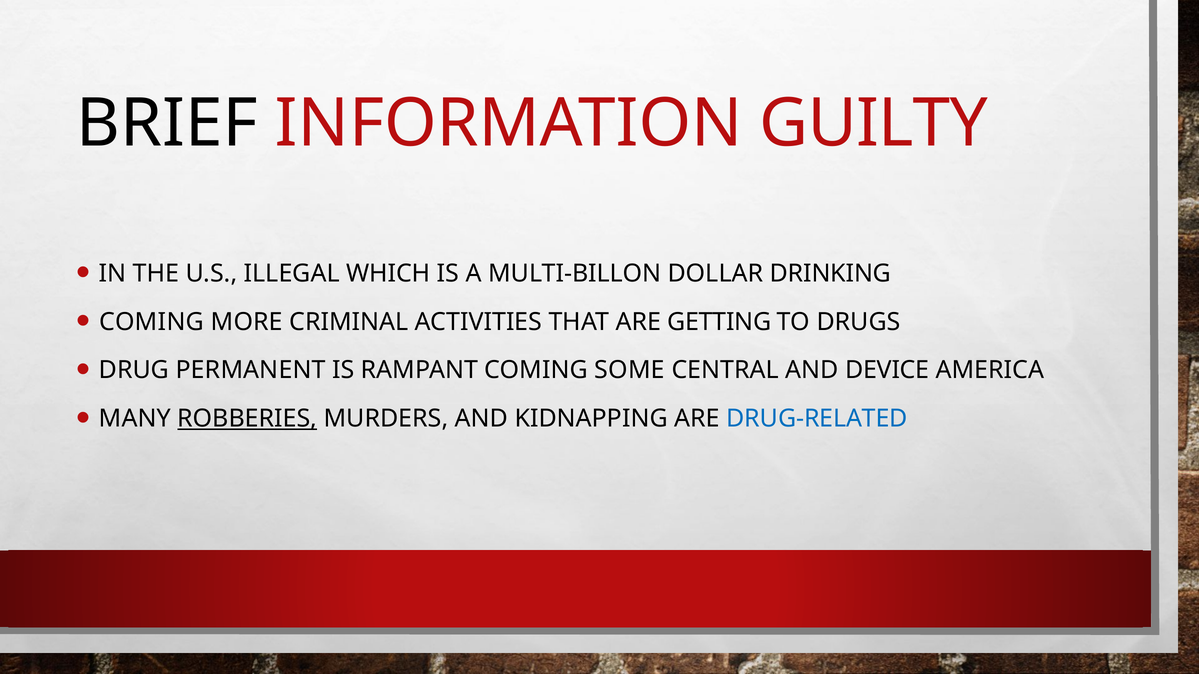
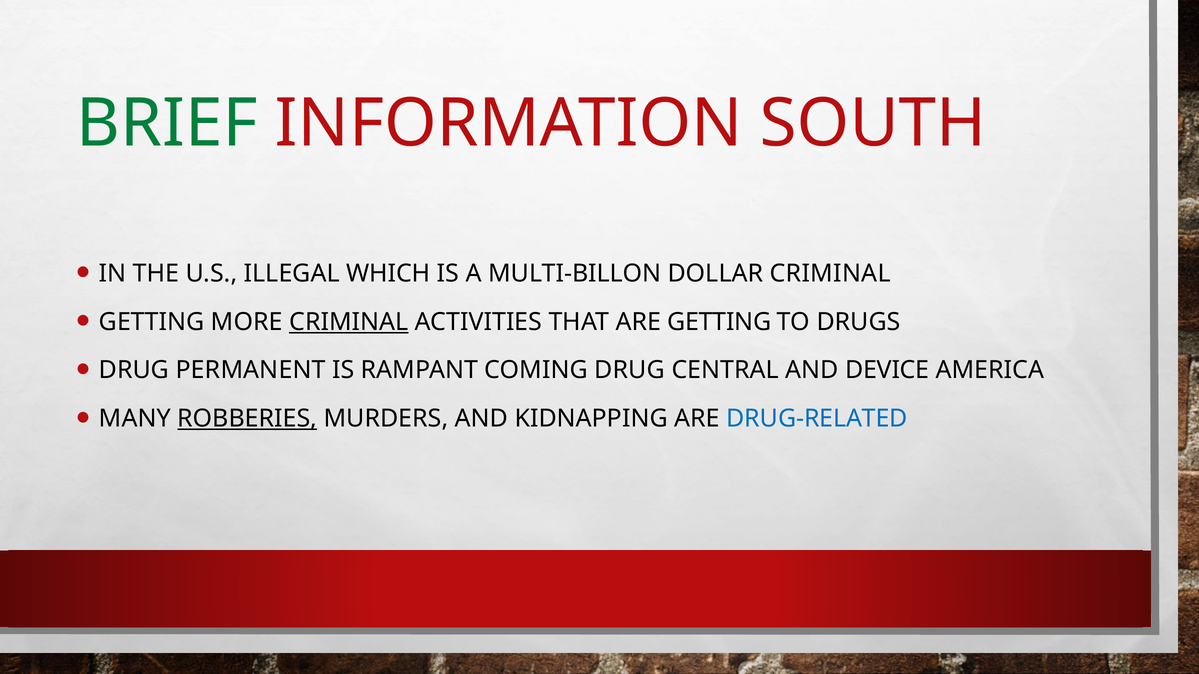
BRIEF colour: black -> green
GUILTY: GUILTY -> SOUTH
DOLLAR DRINKING: DRINKING -> CRIMINAL
COMING at (152, 322): COMING -> GETTING
CRIMINAL at (349, 322) underline: none -> present
COMING SOME: SOME -> DRUG
